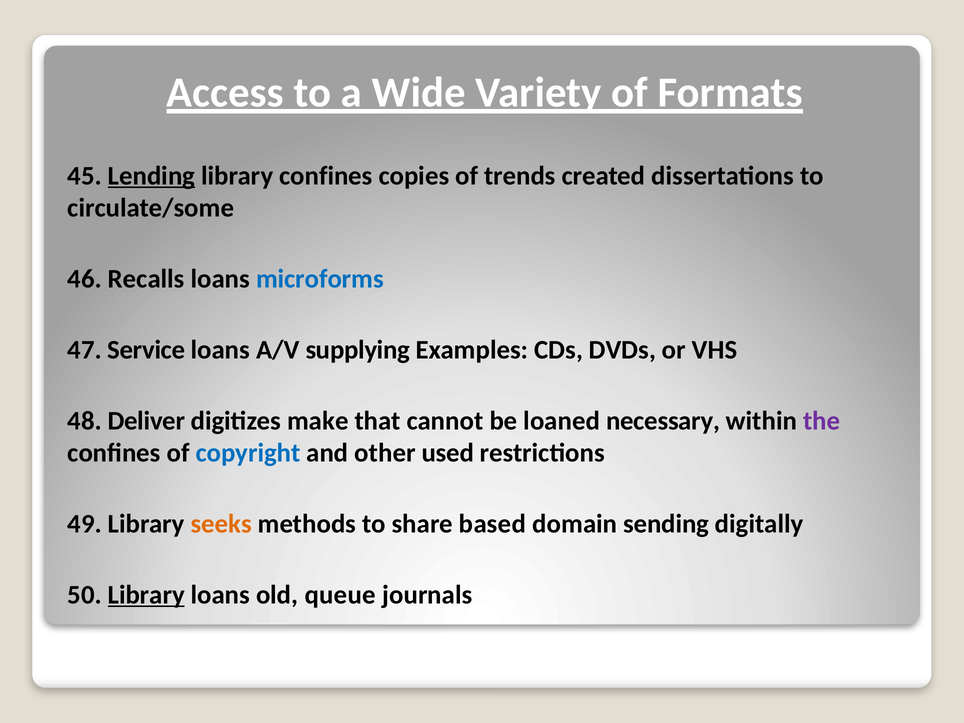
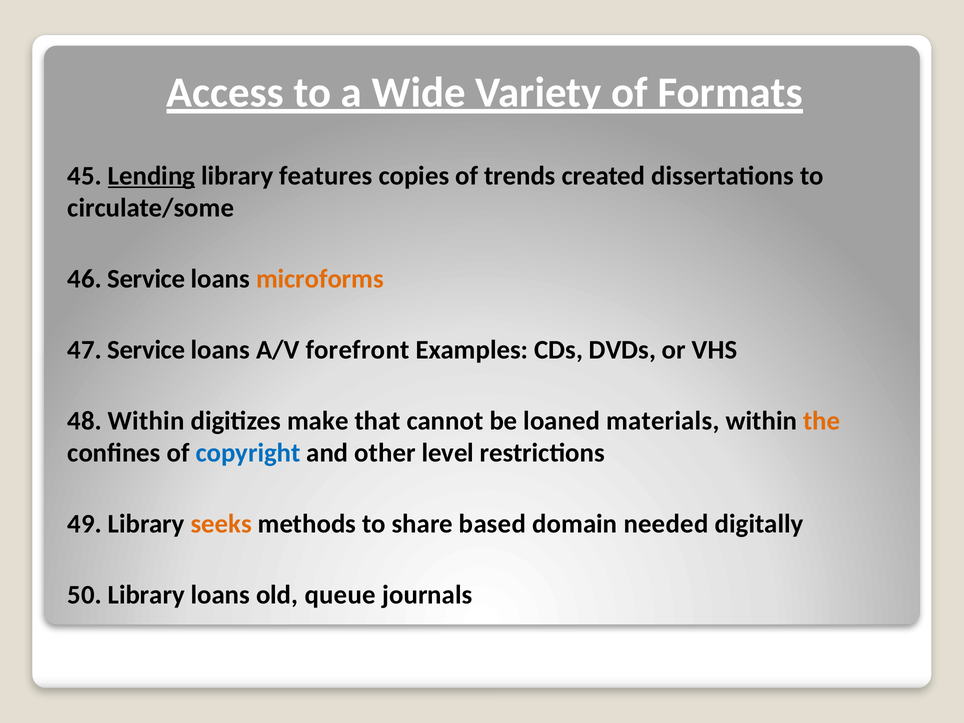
library confines: confines -> features
46 Recalls: Recalls -> Service
microforms colour: blue -> orange
supplying: supplying -> forefront
48 Deliver: Deliver -> Within
necessary: necessary -> materials
the colour: purple -> orange
used: used -> level
sending: sending -> needed
Library at (146, 595) underline: present -> none
